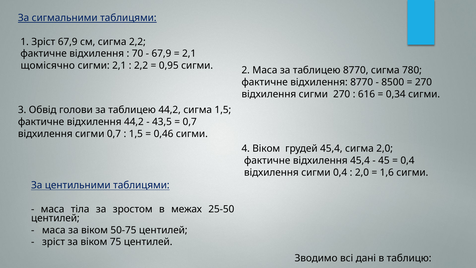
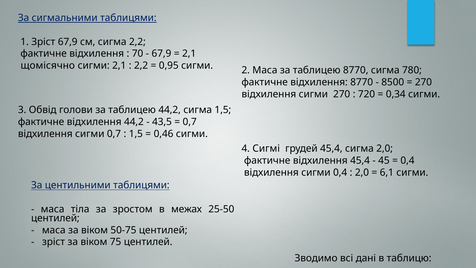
616: 616 -> 720
4 Віком: Віком -> Сигмі
1,6: 1,6 -> 6,1
